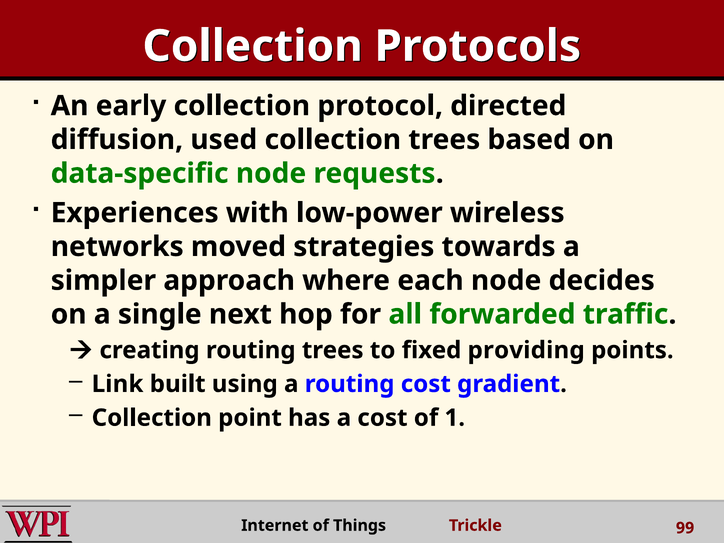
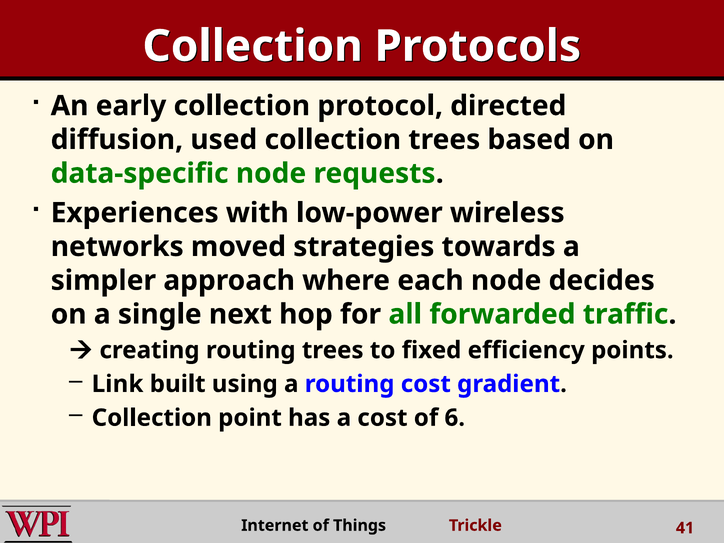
providing: providing -> efficiency
1: 1 -> 6
99: 99 -> 41
